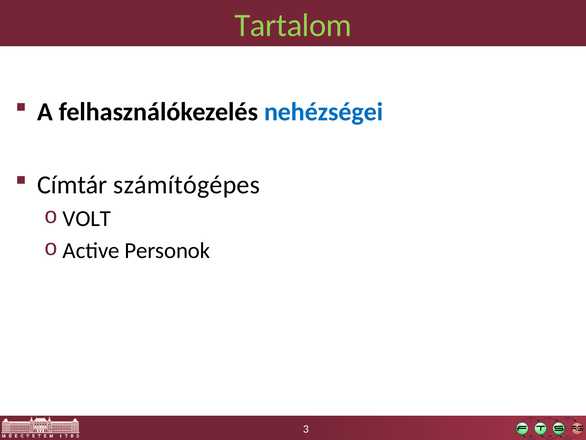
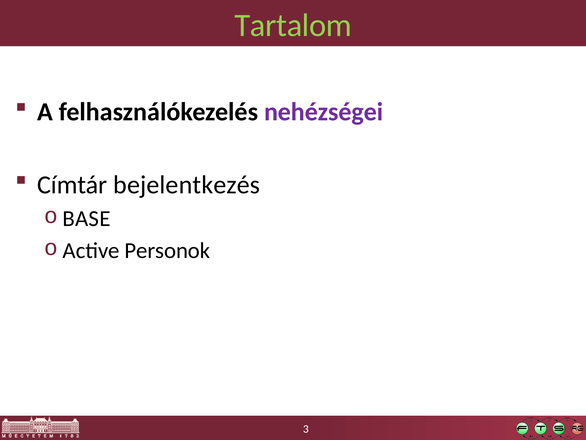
nehézségei colour: blue -> purple
számítógépes: számítógépes -> bejelentkezés
VOLT: VOLT -> BASE
